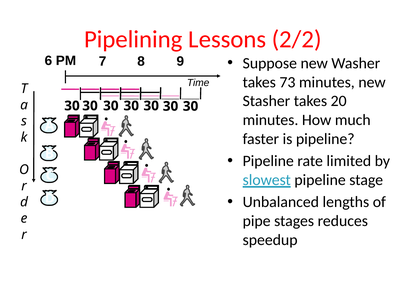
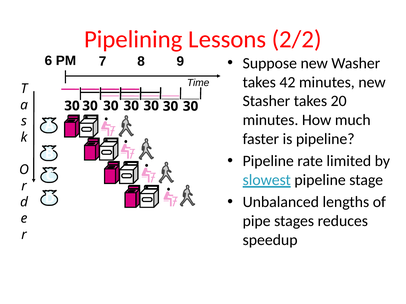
73: 73 -> 42
